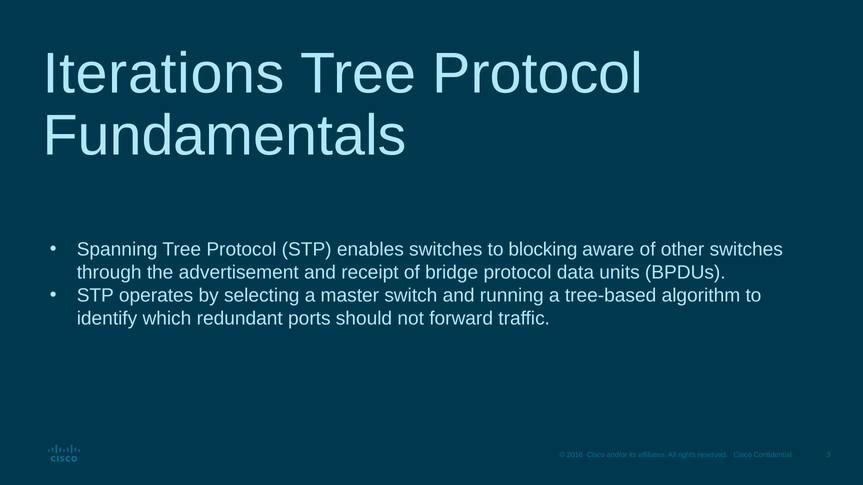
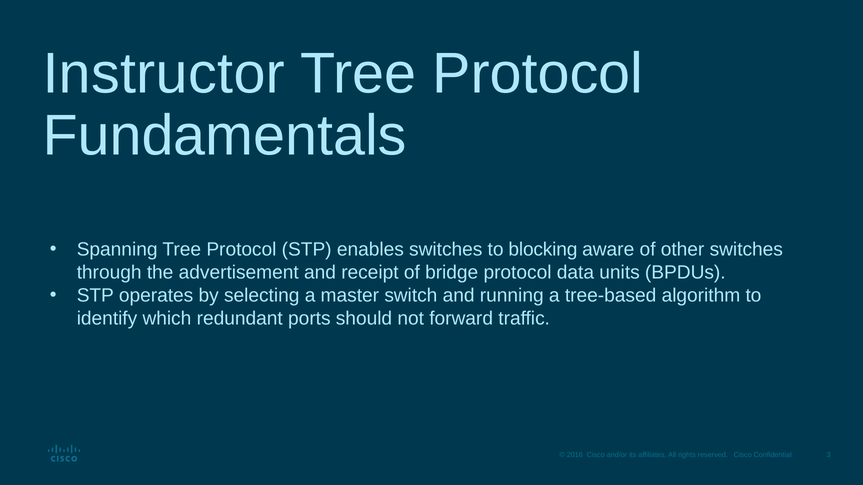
Iterations: Iterations -> Instructor
